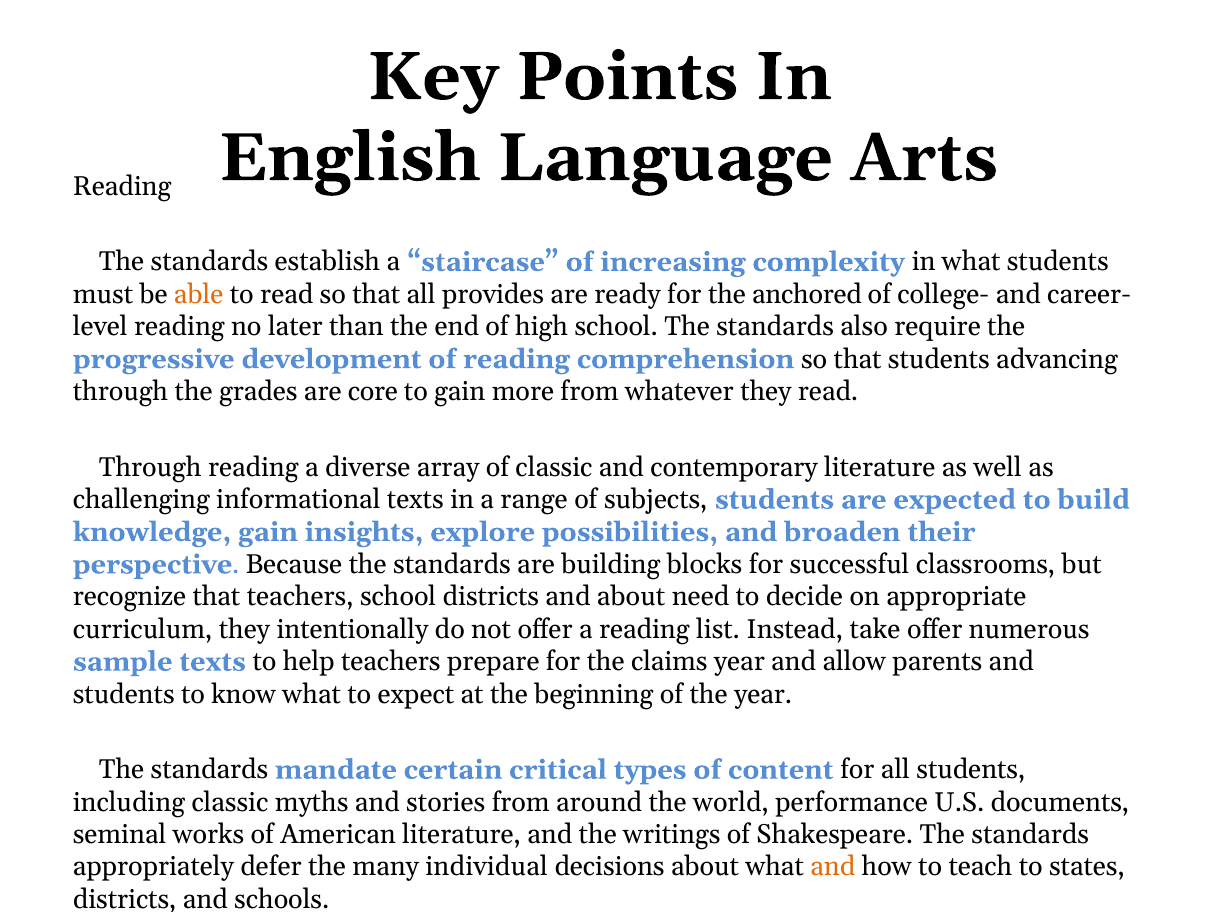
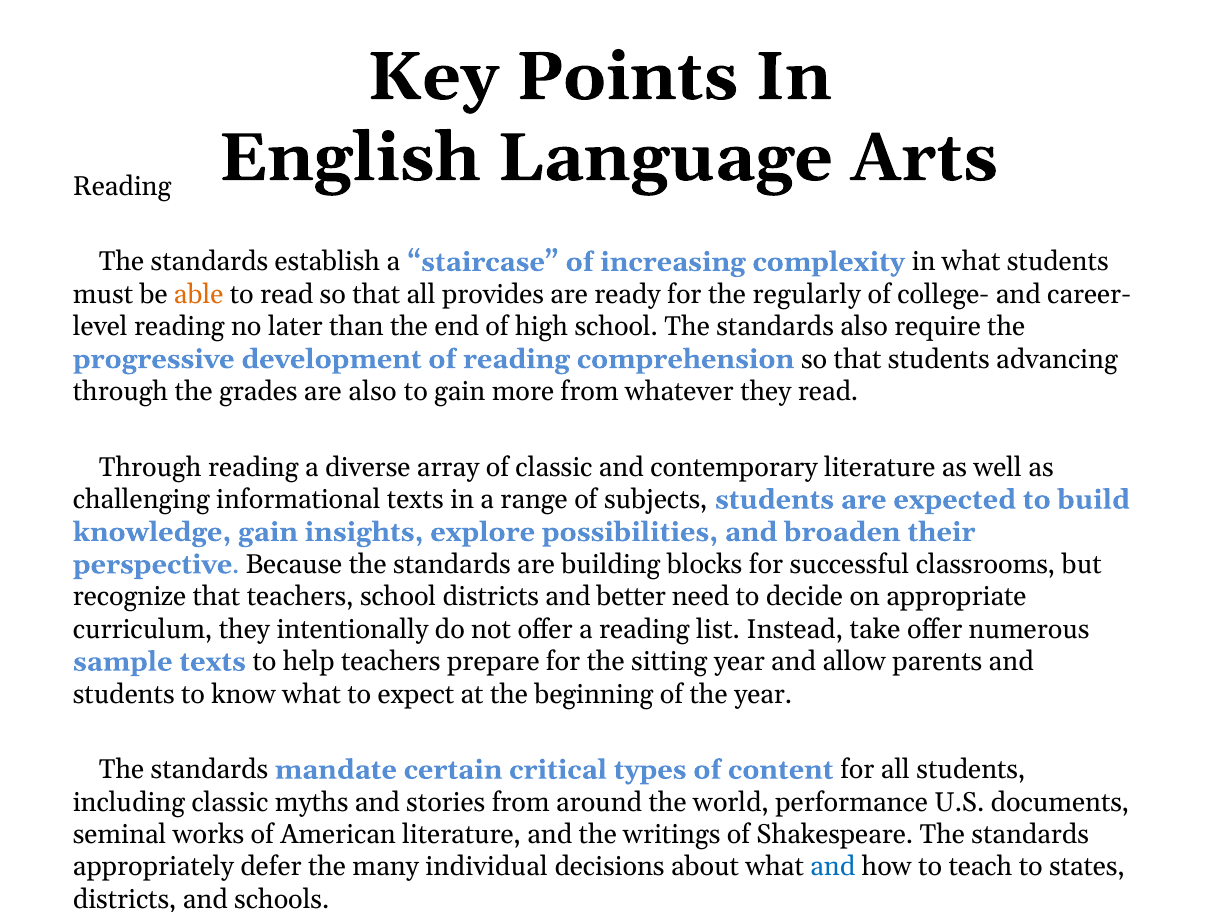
anchored: anchored -> regularly
are core: core -> also
and about: about -> better
claims: claims -> sitting
and at (833, 867) colour: orange -> blue
